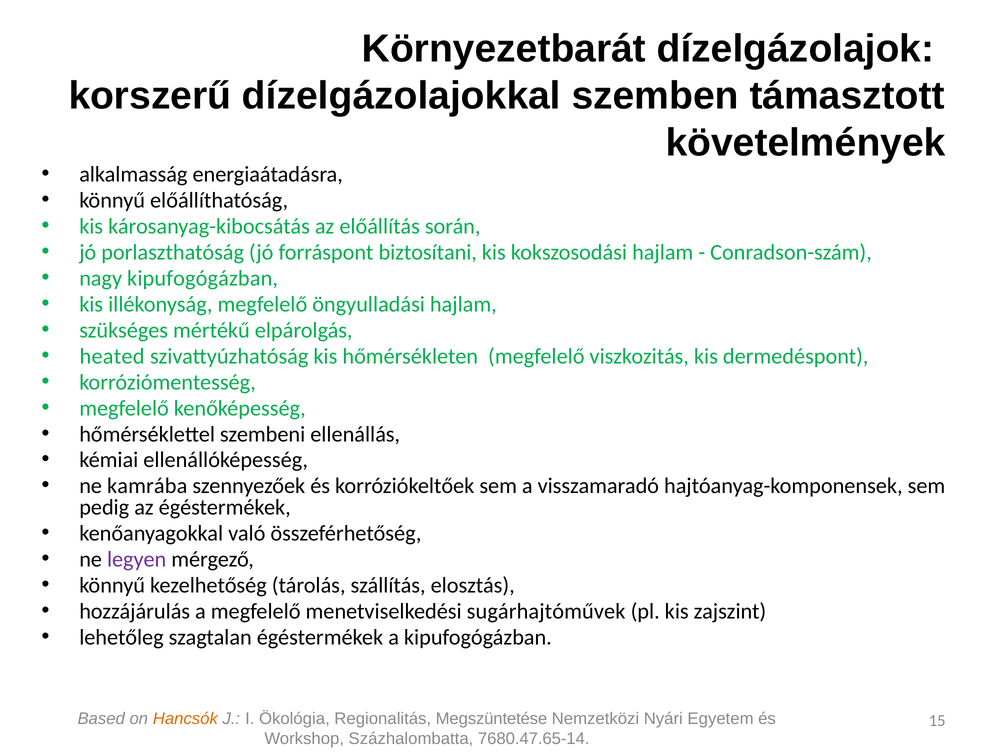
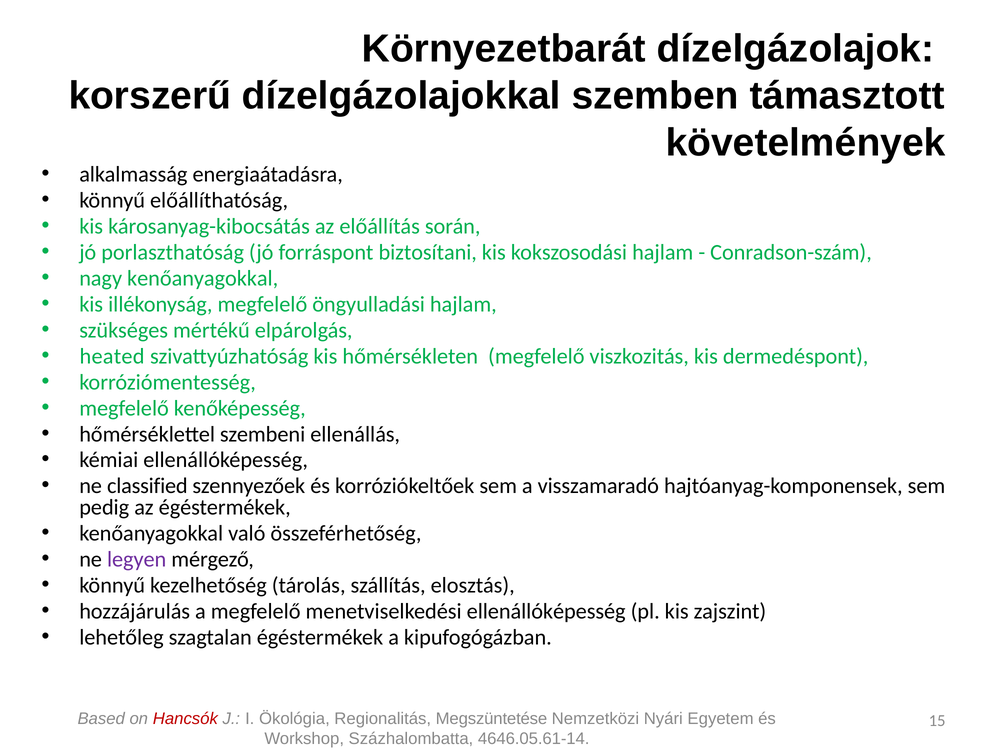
nagy kipufogógázban: kipufogógázban -> kenőanyagokkal
kamrába: kamrába -> classified
menetviselkedési sugárhajtóművek: sugárhajtóművek -> ellenállóképesség
Hancsók colour: orange -> red
7680.47.65-14: 7680.47.65-14 -> 4646.05.61-14
